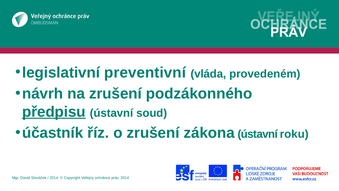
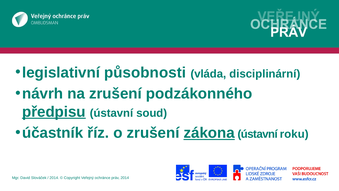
preventivní: preventivní -> působnosti
provedeném: provedeném -> disciplinární
zákona underline: none -> present
